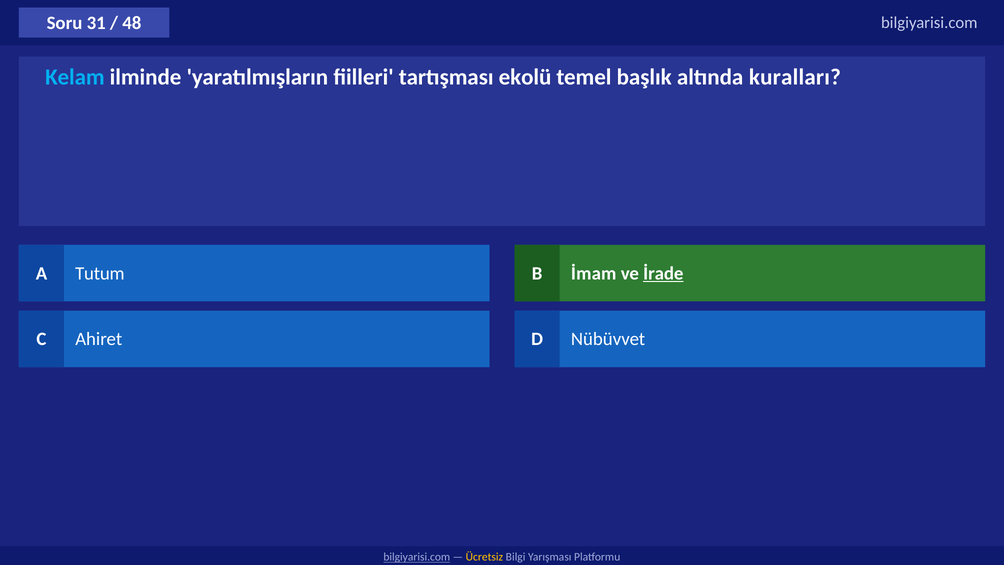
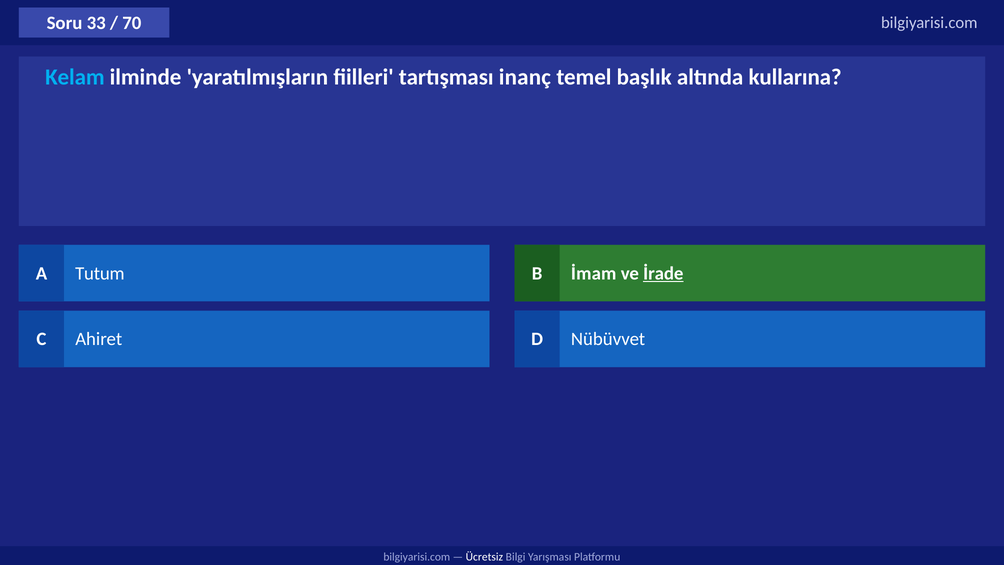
31: 31 -> 33
48: 48 -> 70
ekolü: ekolü -> inanç
kuralları: kuralları -> kullarına
bilgiyarisi.com at (417, 557) underline: present -> none
Ücretsiz colour: yellow -> white
